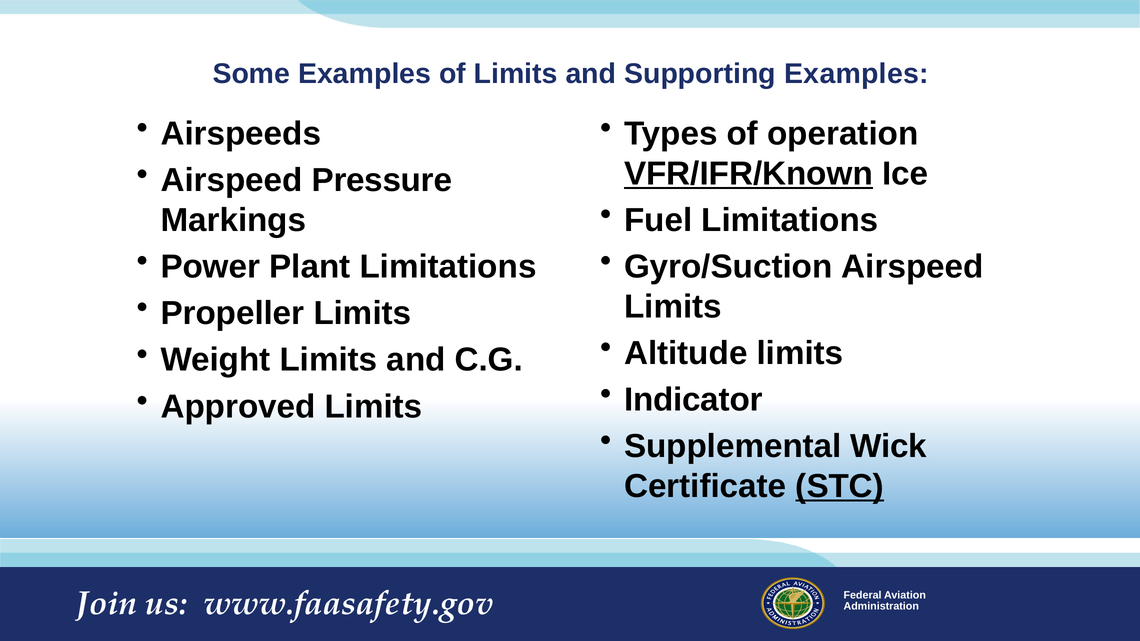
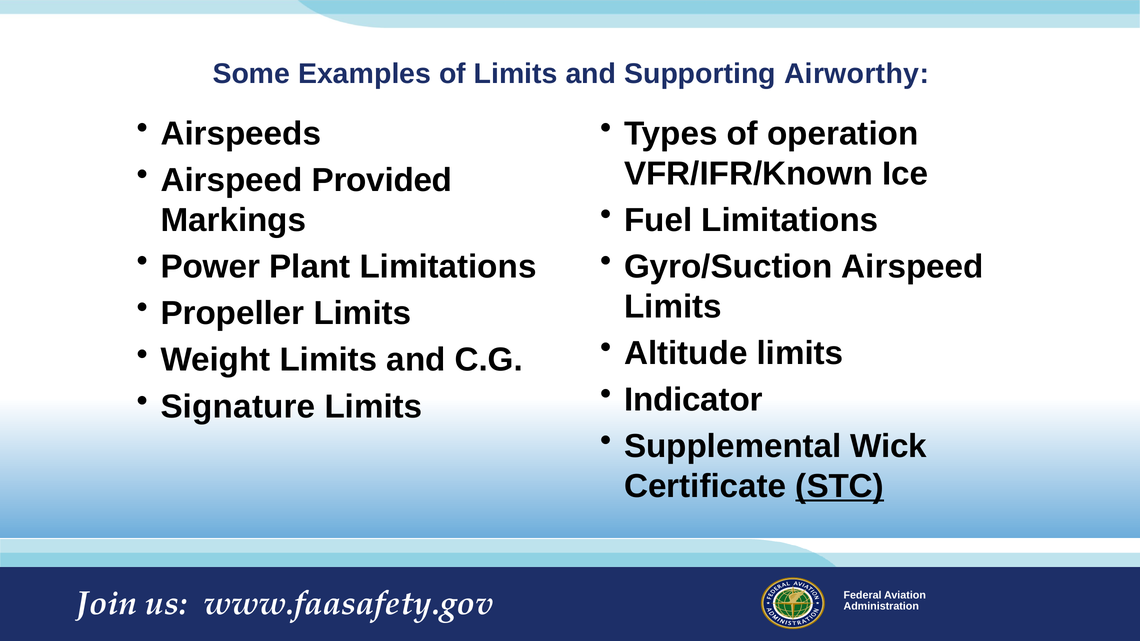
Supporting Examples: Examples -> Airworthy
VFR/IFR/Known underline: present -> none
Pressure: Pressure -> Provided
Approved: Approved -> Signature
